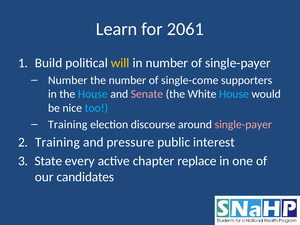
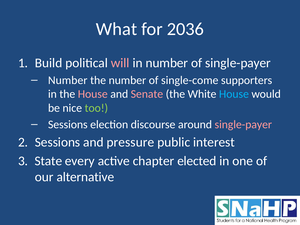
Learn: Learn -> What
2061: 2061 -> 2036
will colour: yellow -> pink
House at (93, 94) colour: light blue -> pink
too colour: light blue -> light green
Training at (68, 124): Training -> Sessions
Training at (57, 142): Training -> Sessions
replace: replace -> elected
candidates: candidates -> alternative
